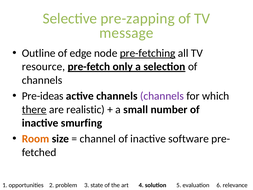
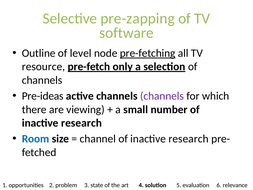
message: message -> software
edge: edge -> level
there underline: present -> none
realistic: realistic -> viewing
smurfing at (82, 123): smurfing -> research
Room colour: orange -> blue
software at (189, 139): software -> research
